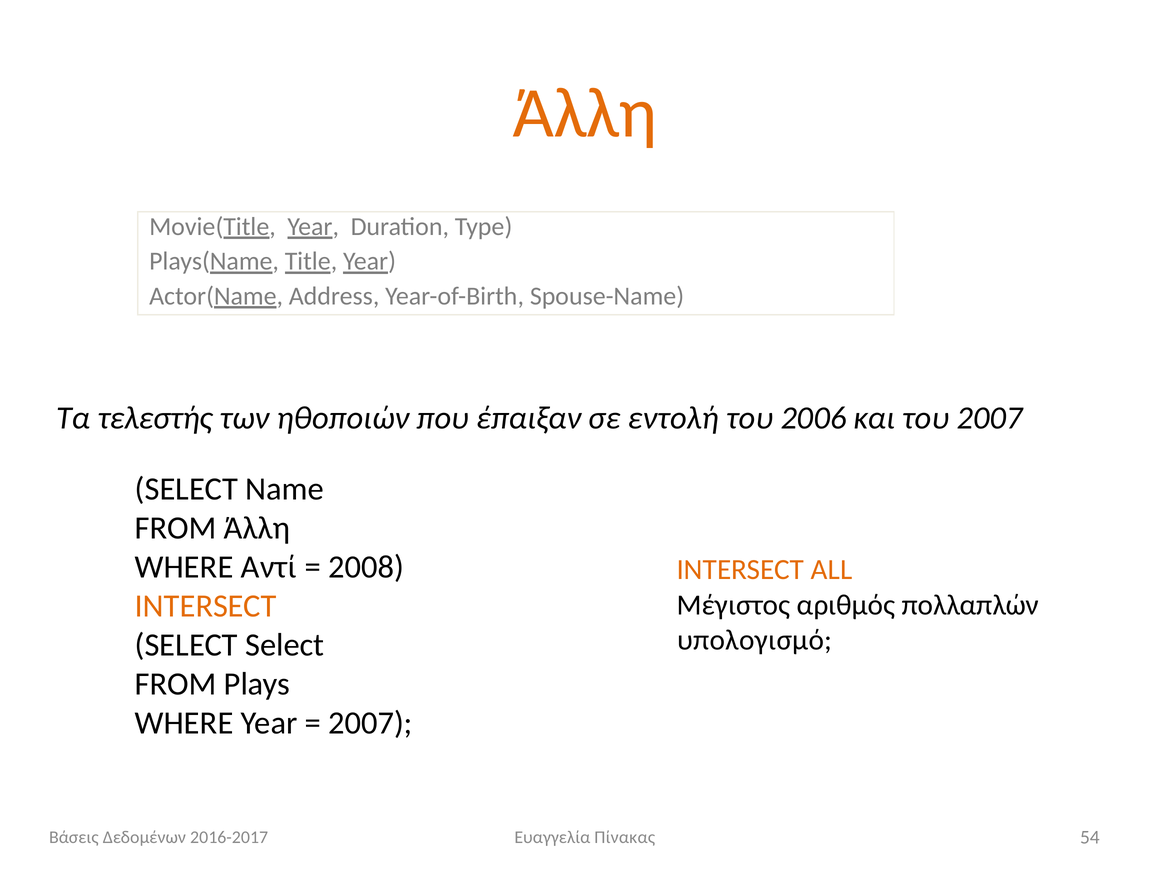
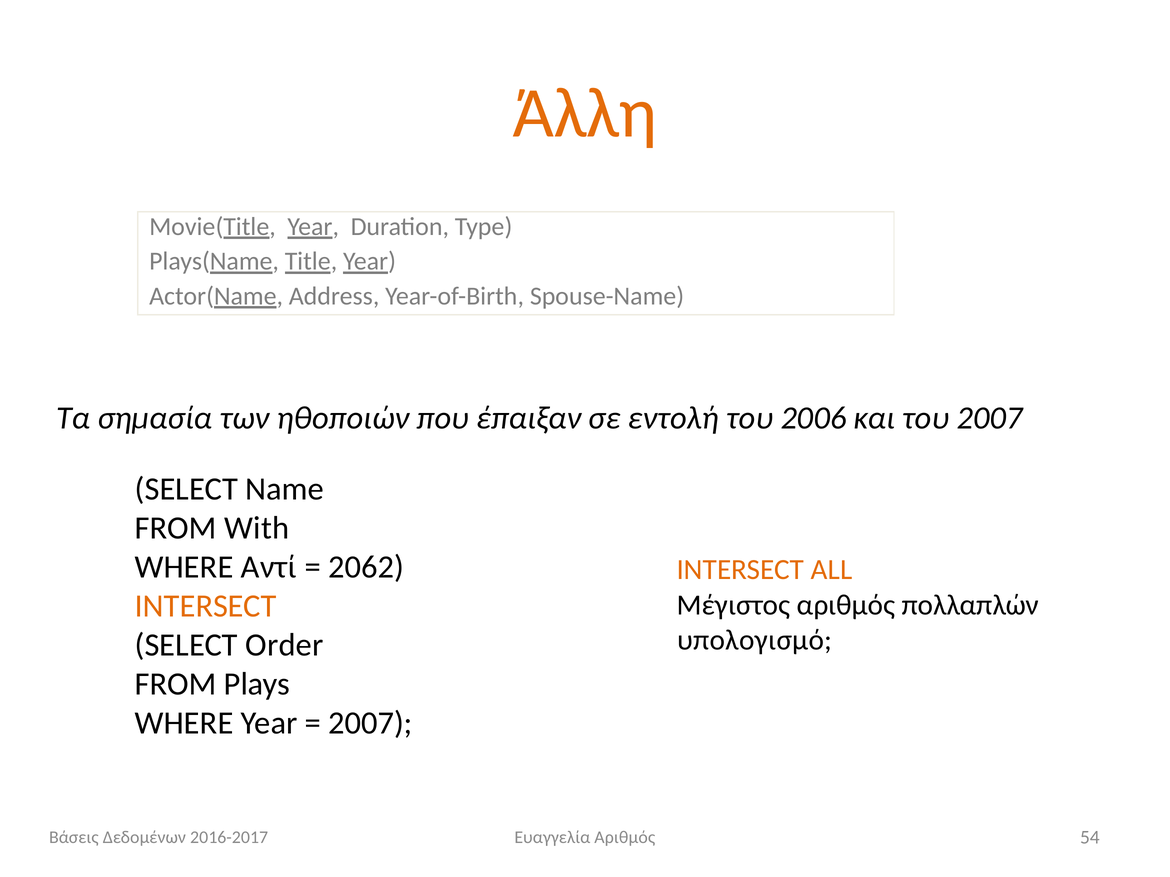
τελεστής: τελεστής -> σημασία
FROM Άλλη: Άλλη -> With
2008: 2008 -> 2062
SELECT Select: Select -> Order
Ευαγγελία Πίνακας: Πίνακας -> Αριθμός
